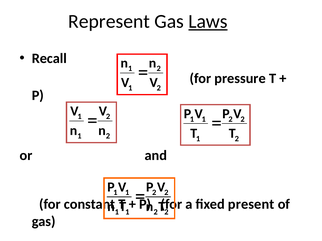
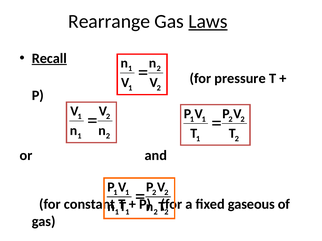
Represent: Represent -> Rearrange
Recall underline: none -> present
present: present -> gaseous
